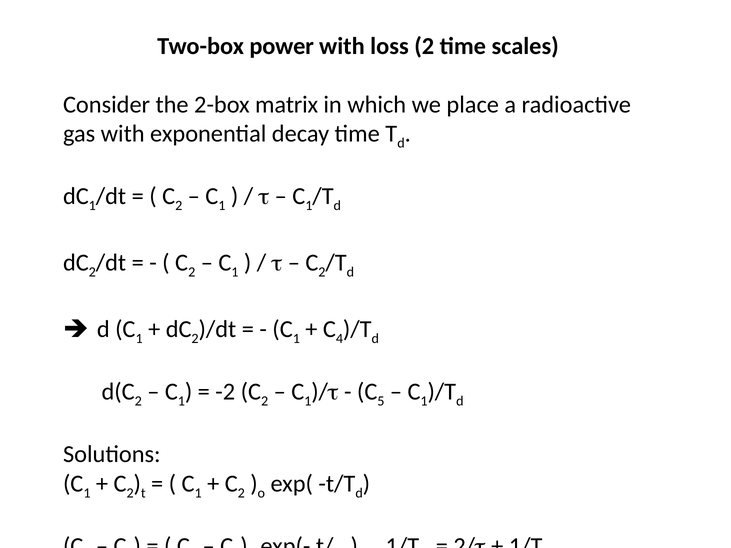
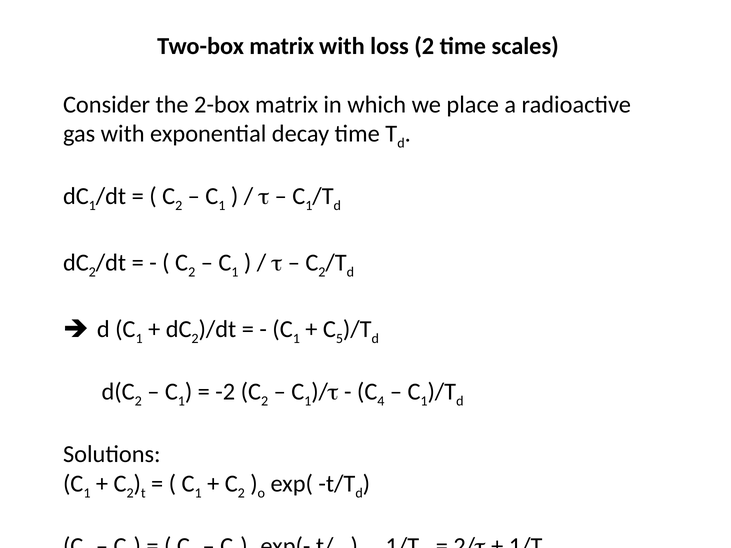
Two-box power: power -> matrix
4: 4 -> 5
5: 5 -> 4
